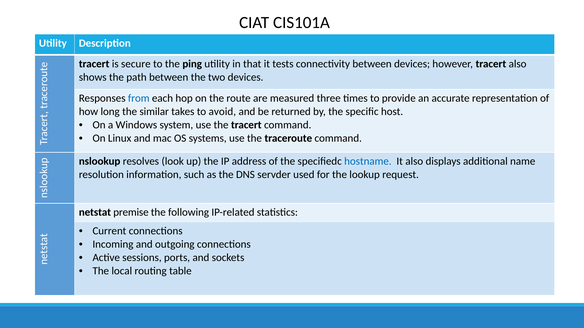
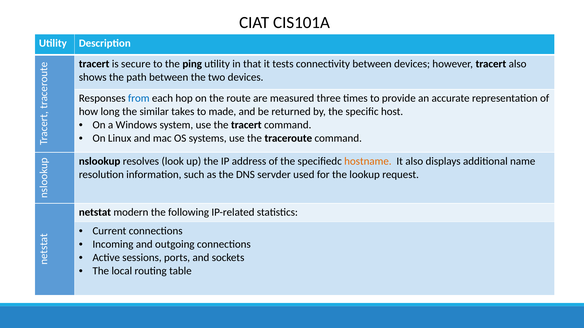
avoid: avoid -> made
hostname colour: blue -> orange
premise: premise -> modern
